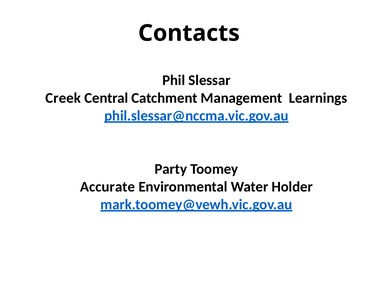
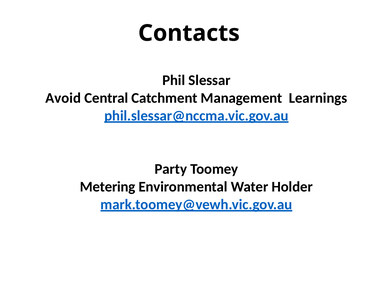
Creek: Creek -> Avoid
Accurate: Accurate -> Metering
